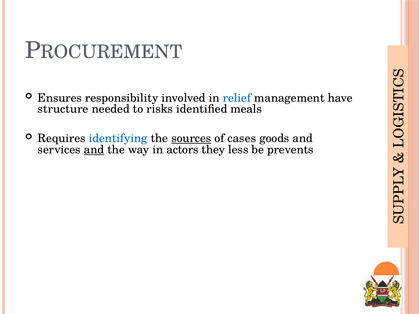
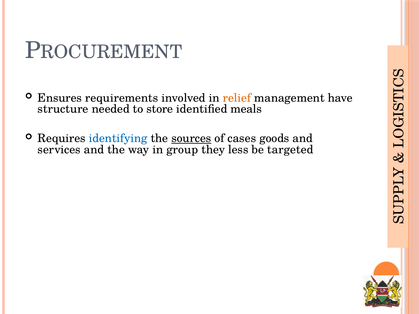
responsibility: responsibility -> requirements
relief colour: blue -> orange
risks: risks -> store
and at (94, 150) underline: present -> none
actors: actors -> group
prevents: prevents -> targeted
